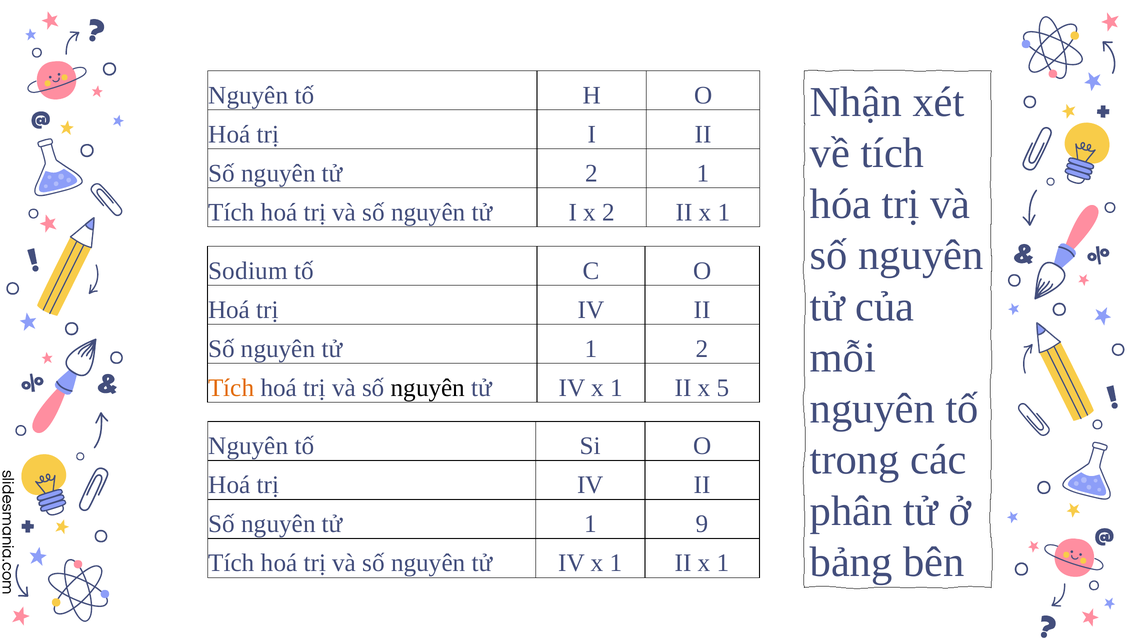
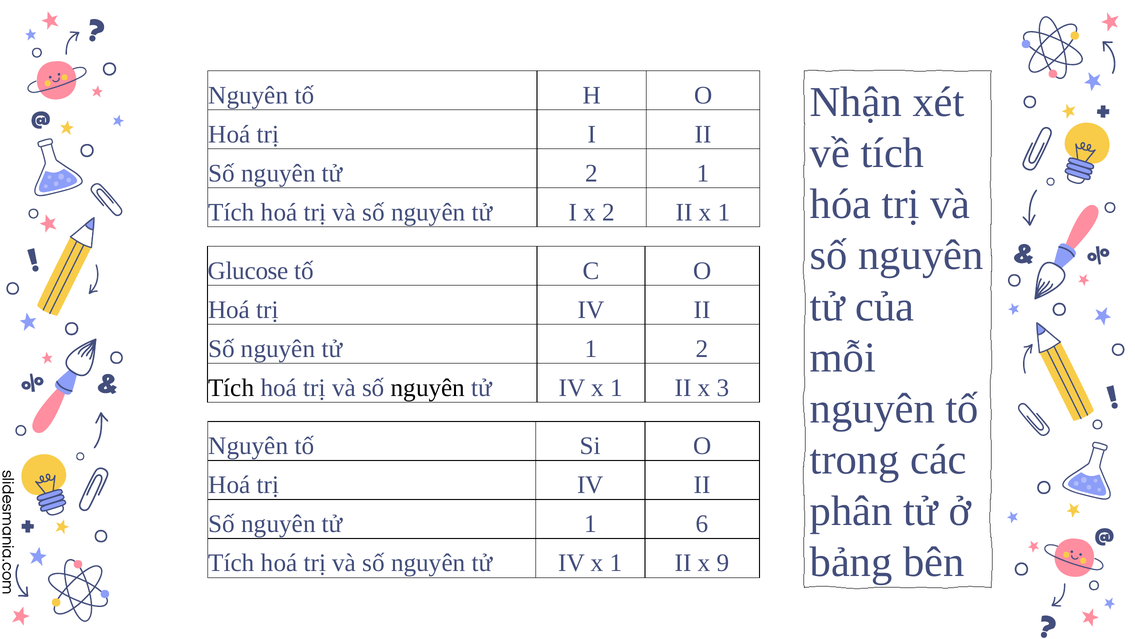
Sodium: Sodium -> Glucose
Tích at (231, 387) colour: orange -> black
5: 5 -> 3
9: 9 -> 6
1 II x 1: 1 -> 9
